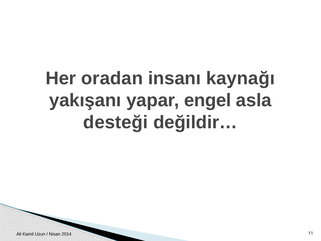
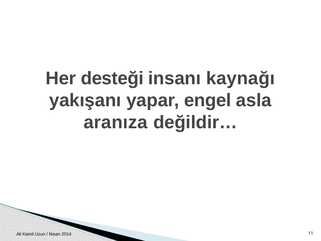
oradan: oradan -> desteği
desteği: desteği -> aranıza
